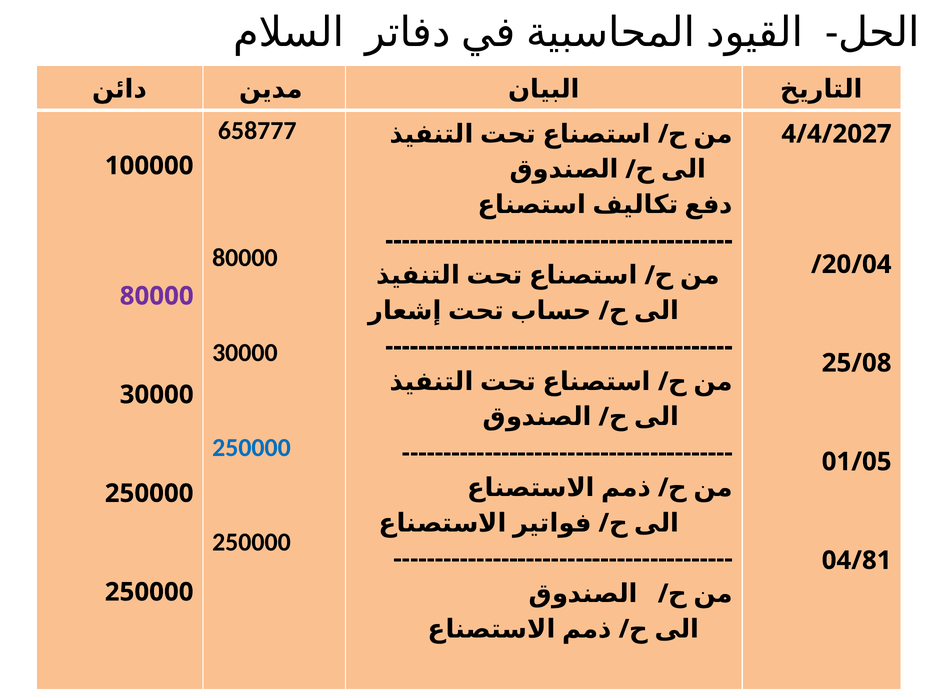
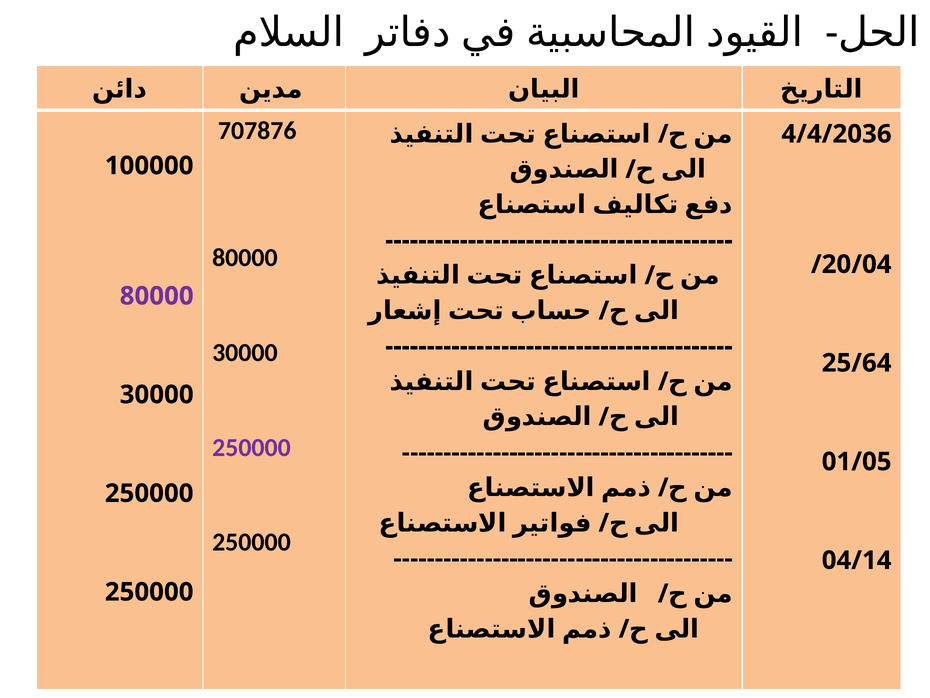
658777: 658777 -> 707876
4/4/2027: 4/4/2027 -> 4/4/2036
25/08: 25/08 -> 25/64
250000 at (251, 447) colour: blue -> purple
04/81: 04/81 -> 04/14
